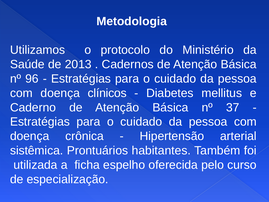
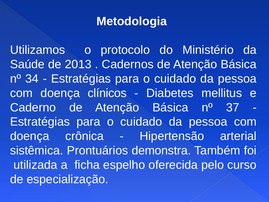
96: 96 -> 34
habitantes: habitantes -> demonstra
